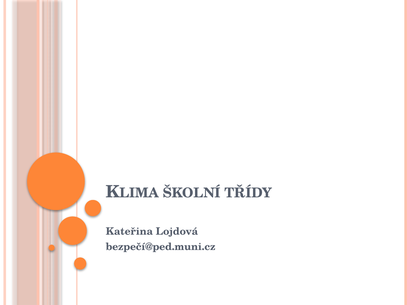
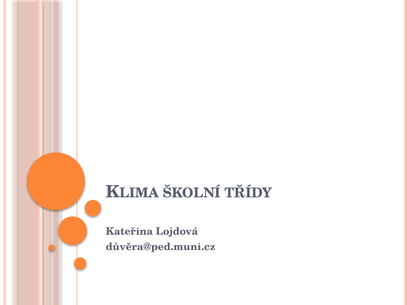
bezpečí@ped.muni.cz: bezpečí@ped.muni.cz -> důvěra@ped.muni.cz
